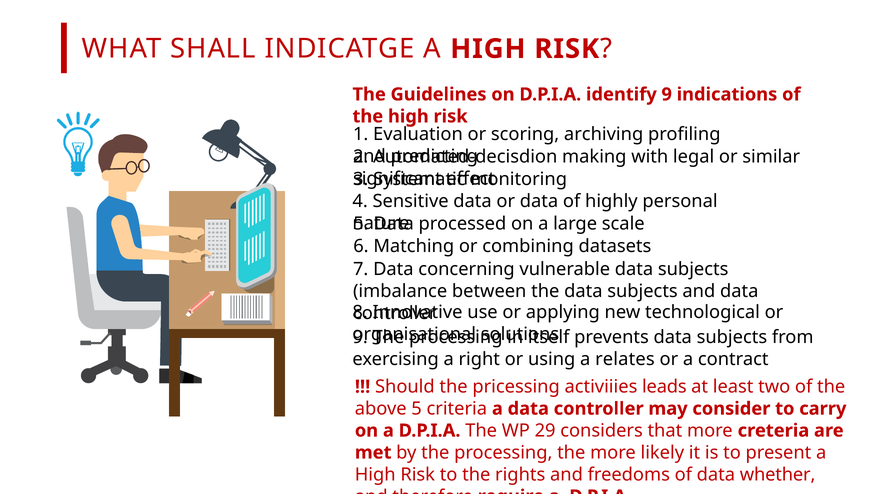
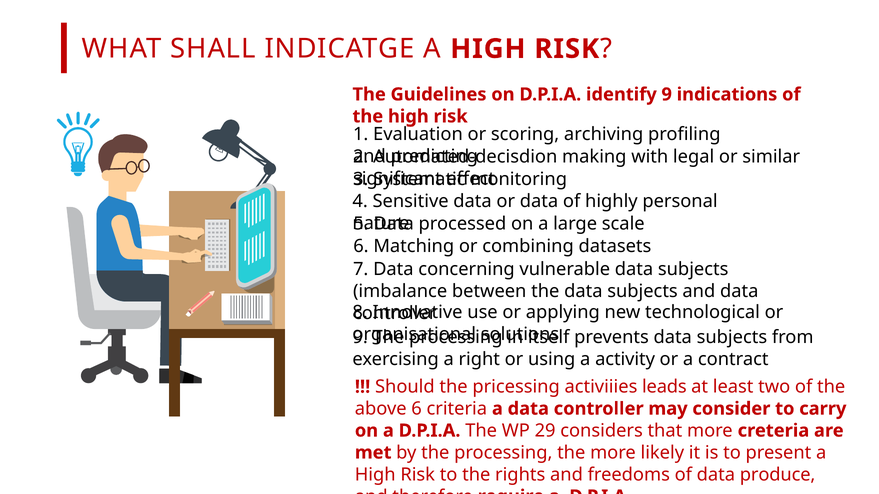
relates: relates -> activity
above 5: 5 -> 6
whether: whether -> produce
